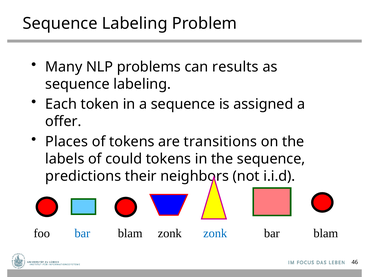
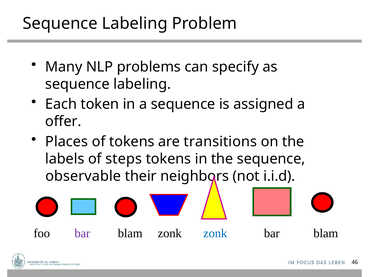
results: results -> specify
could: could -> steps
predictions: predictions -> observable
bar at (82, 233) colour: blue -> purple
